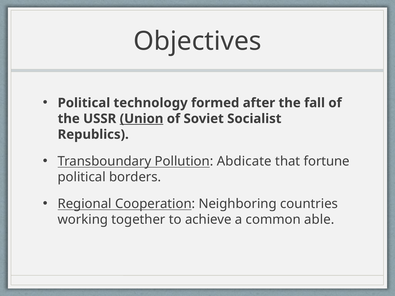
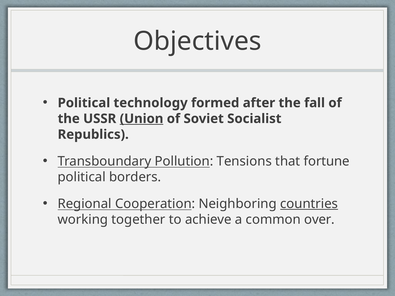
Abdicate: Abdicate -> Tensions
countries underline: none -> present
able: able -> over
